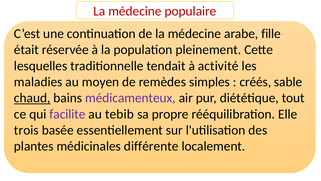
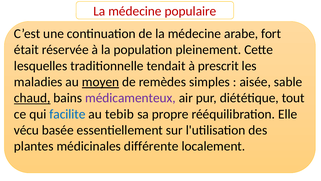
fille: fille -> fort
activité: activité -> prescrit
moyen underline: none -> present
créés: créés -> aisée
facilite colour: purple -> blue
trois: trois -> vécu
